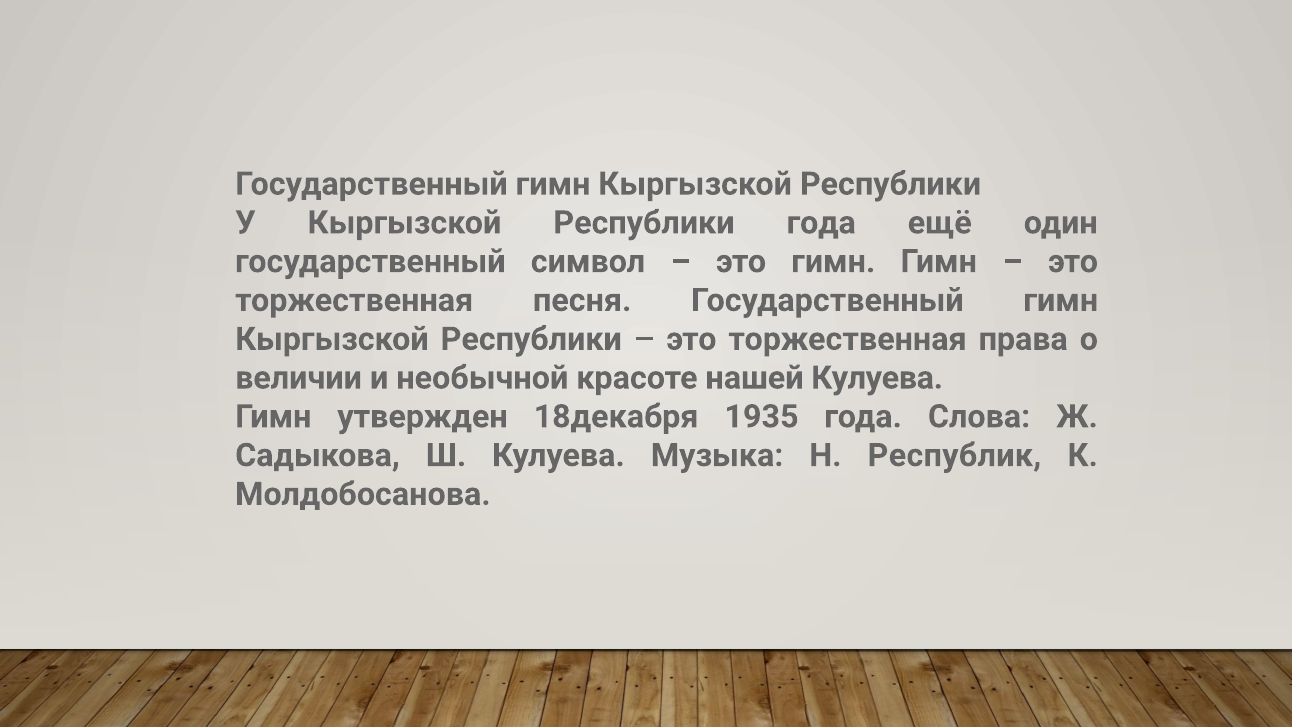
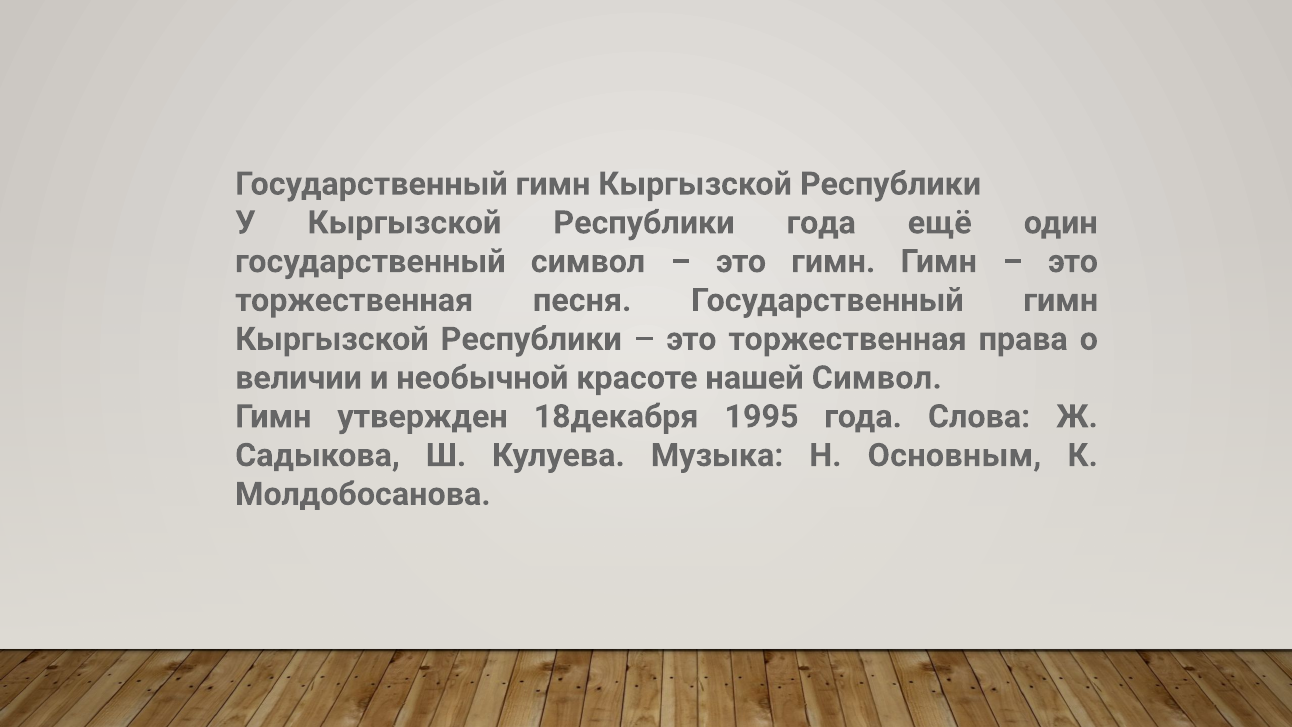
нашей Кулуева: Кулуева -> Символ
1935: 1935 -> 1995
Республик: Республик -> Основным
